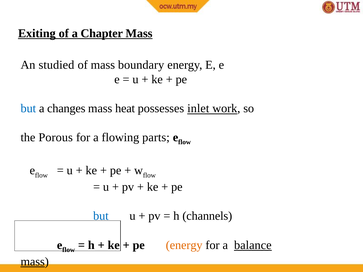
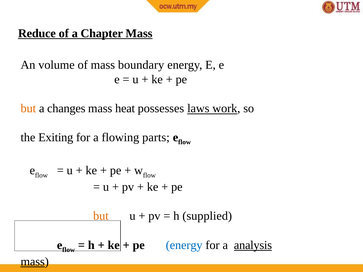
Exiting: Exiting -> Reduce
studied: studied -> volume
but at (28, 109) colour: blue -> orange
inlet: inlet -> laws
Porous: Porous -> Exiting
but at (101, 216) colour: blue -> orange
channels: channels -> supplied
energy at (184, 245) colour: orange -> blue
balance: balance -> analysis
